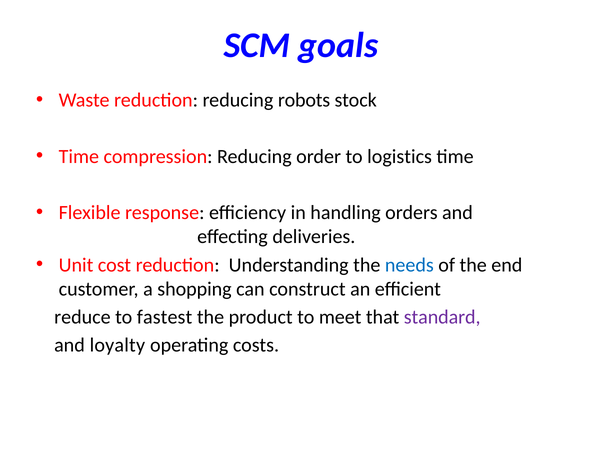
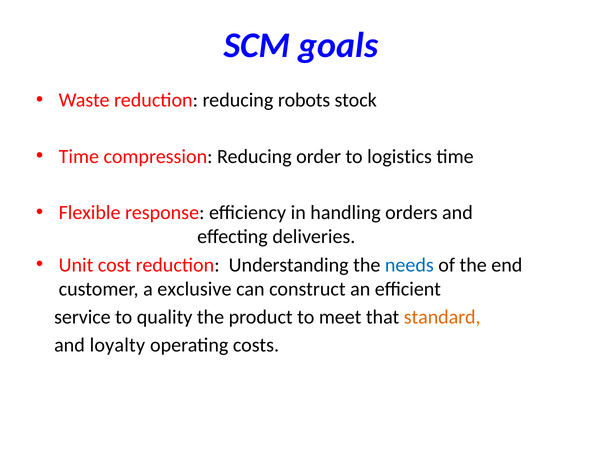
shopping: shopping -> exclusive
reduce: reduce -> service
fastest: fastest -> quality
standard colour: purple -> orange
